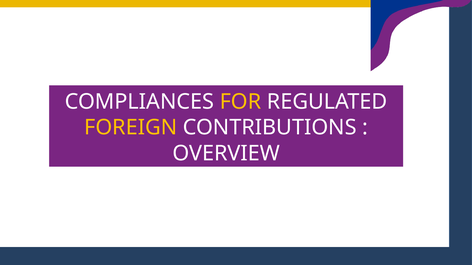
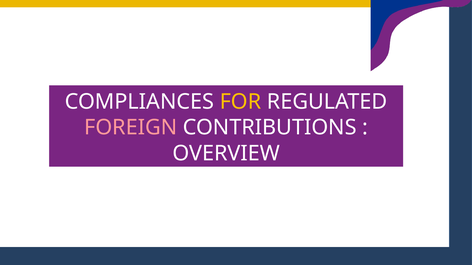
FOREIGN colour: yellow -> pink
